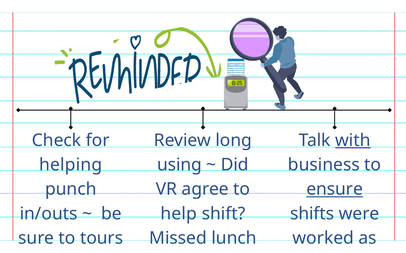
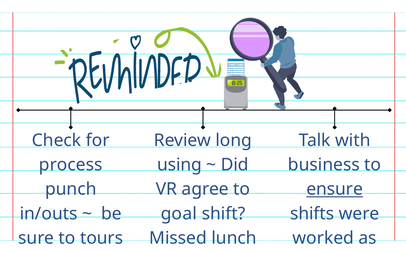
with underline: present -> none
helping: helping -> process
help: help -> goal
